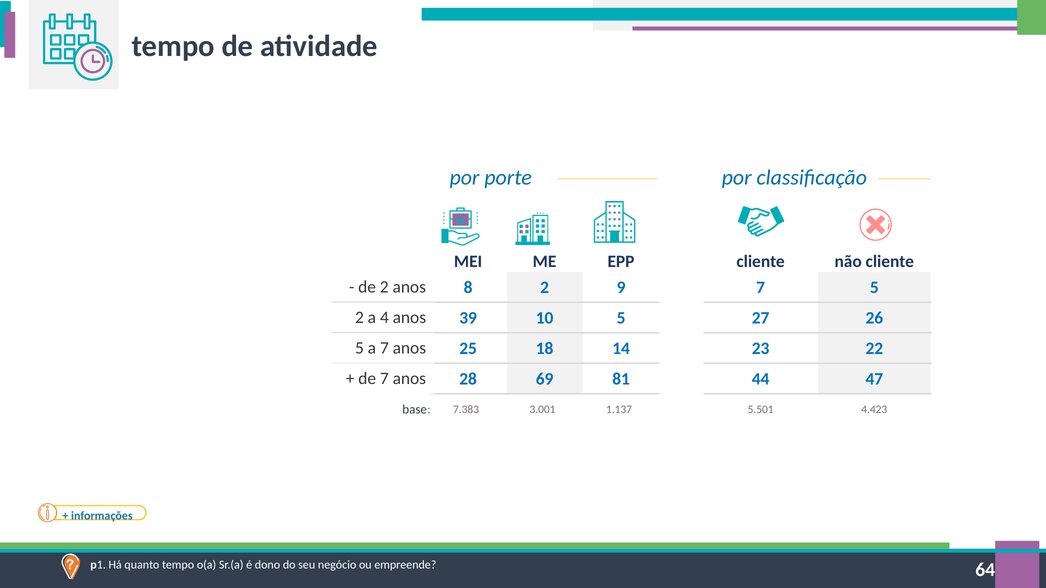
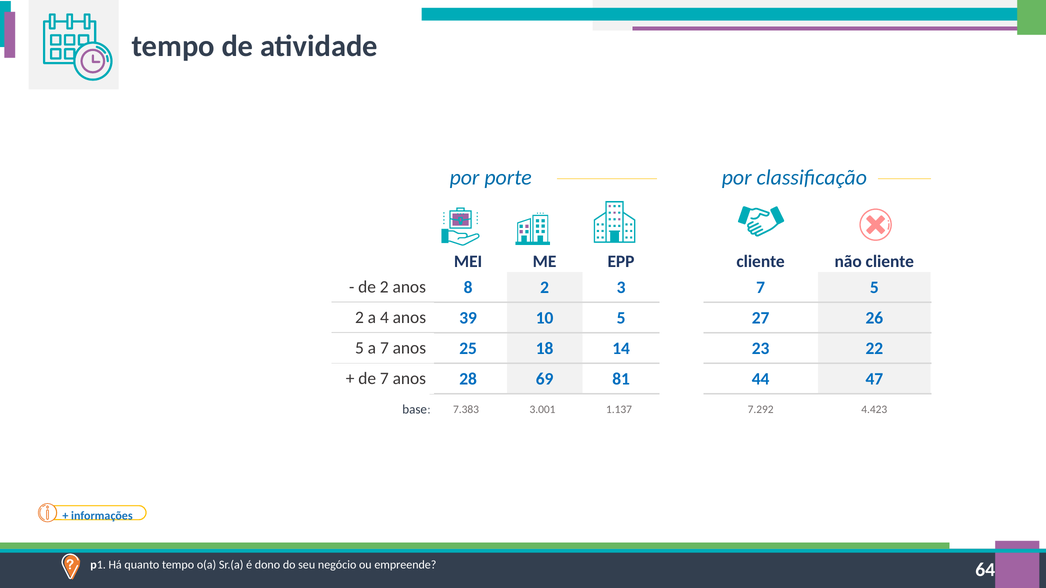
9: 9 -> 3
5.501: 5.501 -> 7.292
